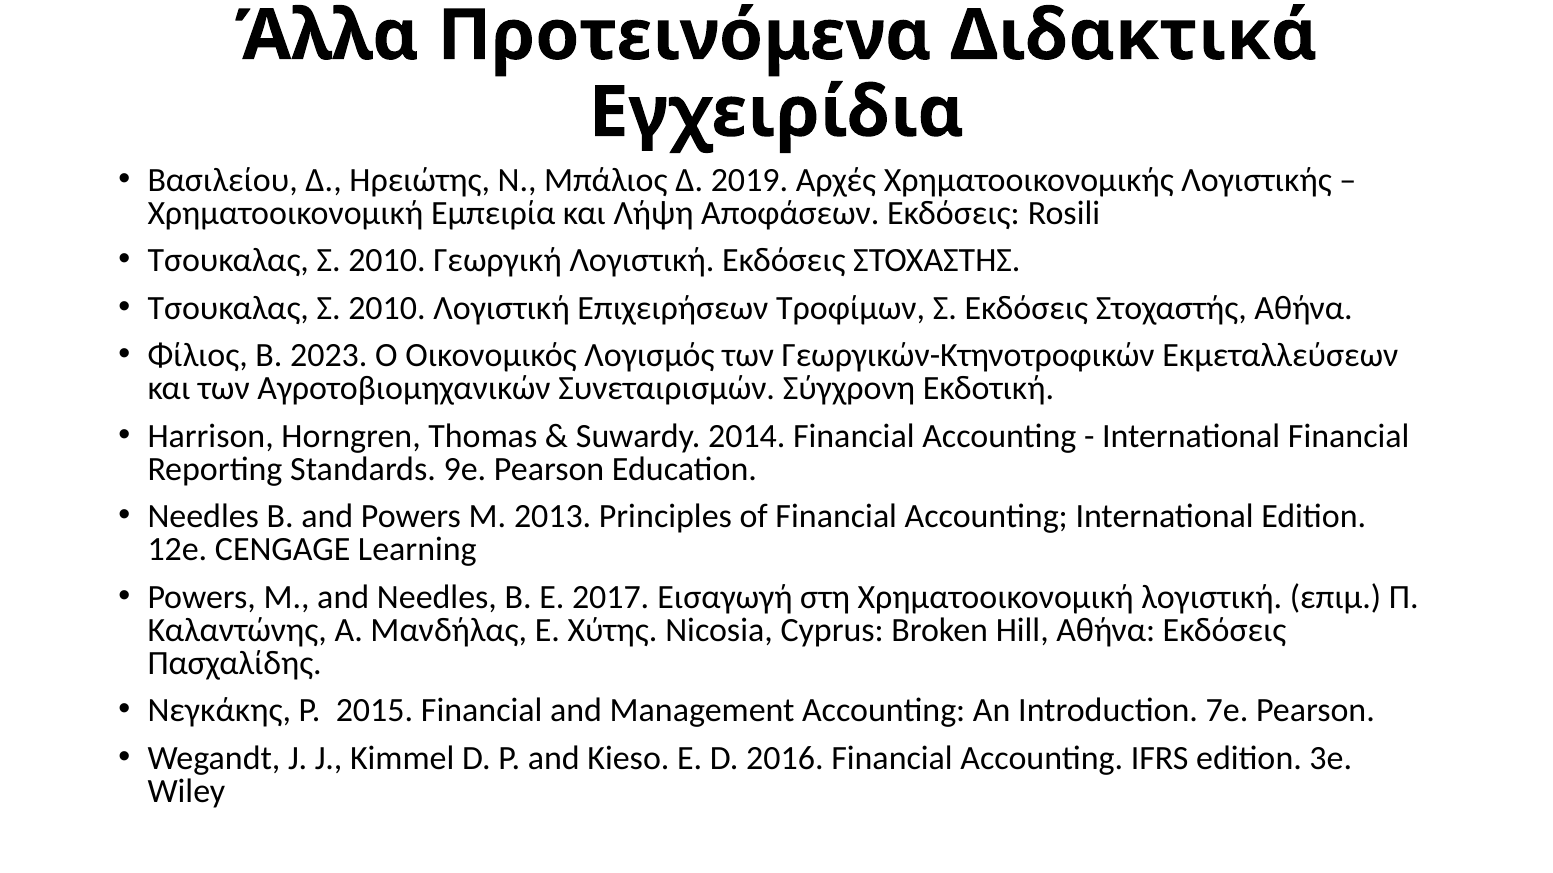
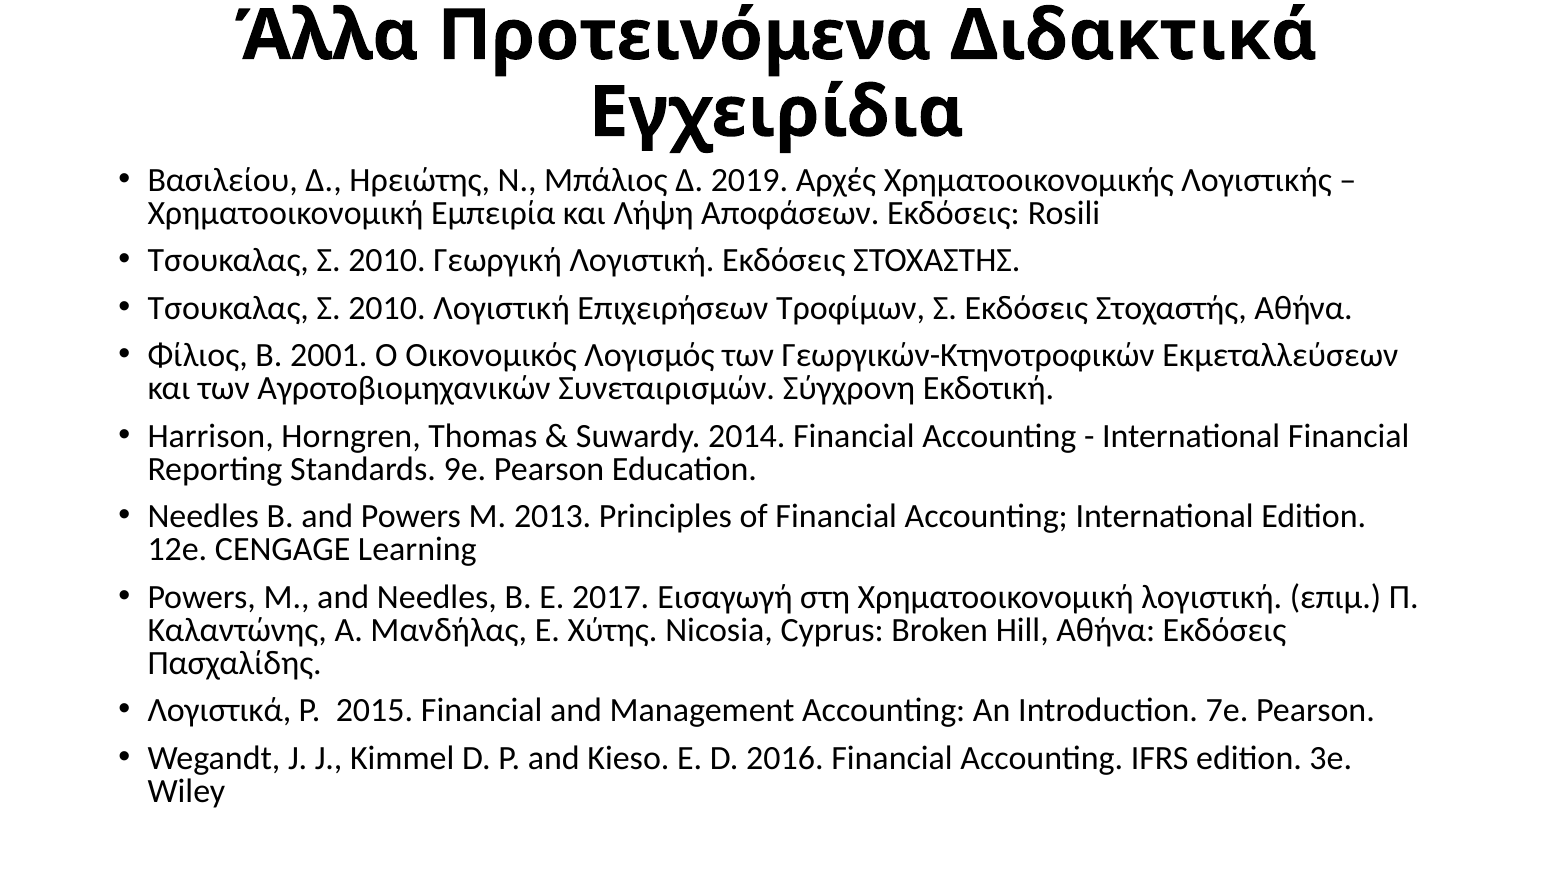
2023: 2023 -> 2001
Νεγκάκης: Νεγκάκης -> Λογιστικά
